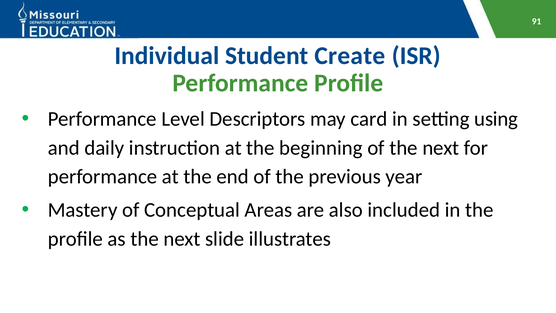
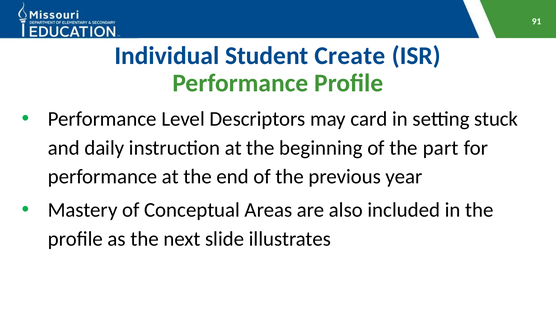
using: using -> stuck
of the next: next -> part
